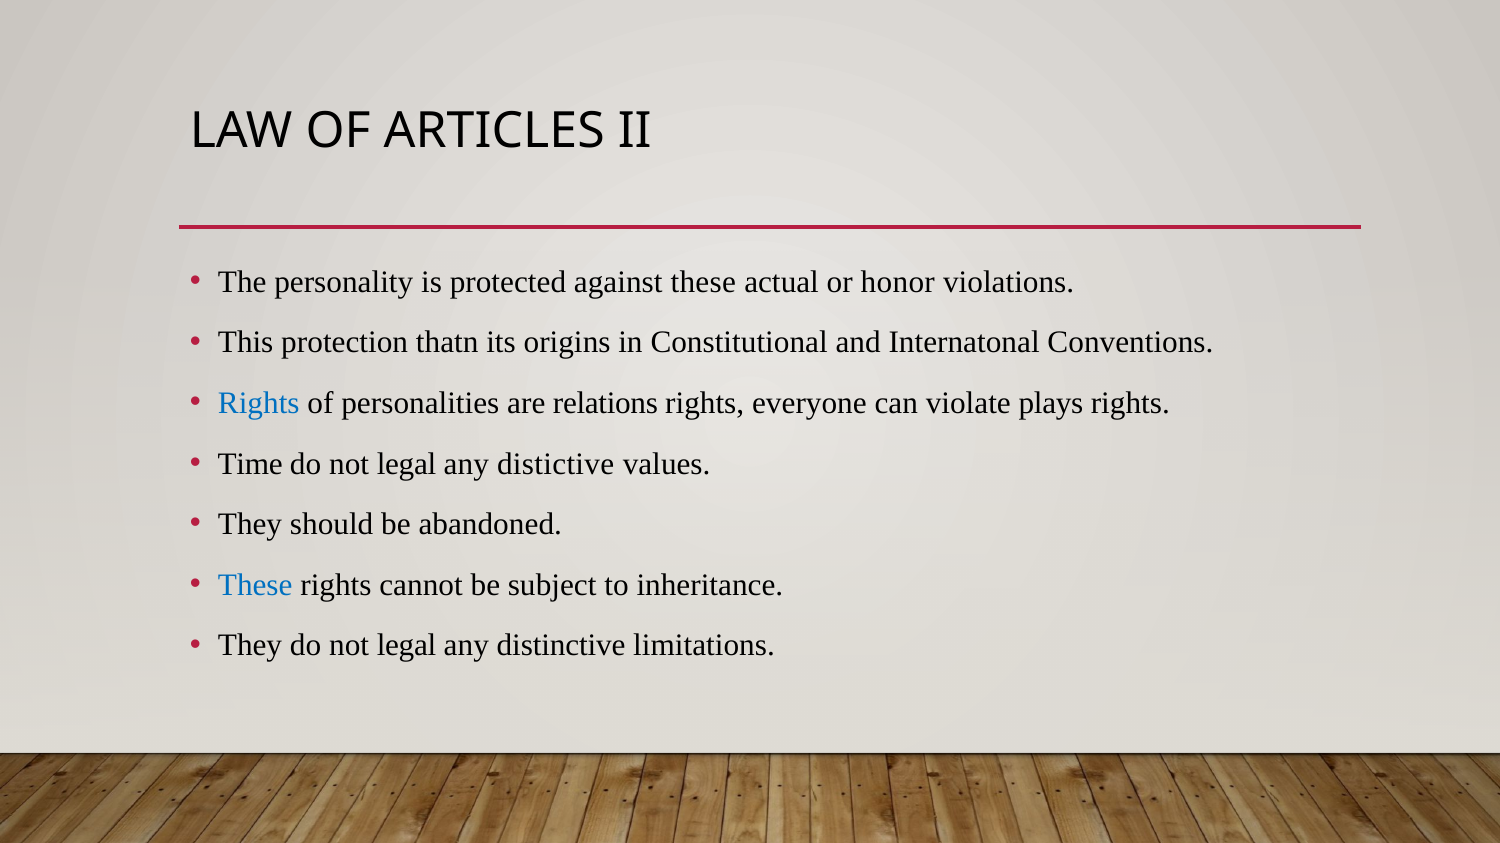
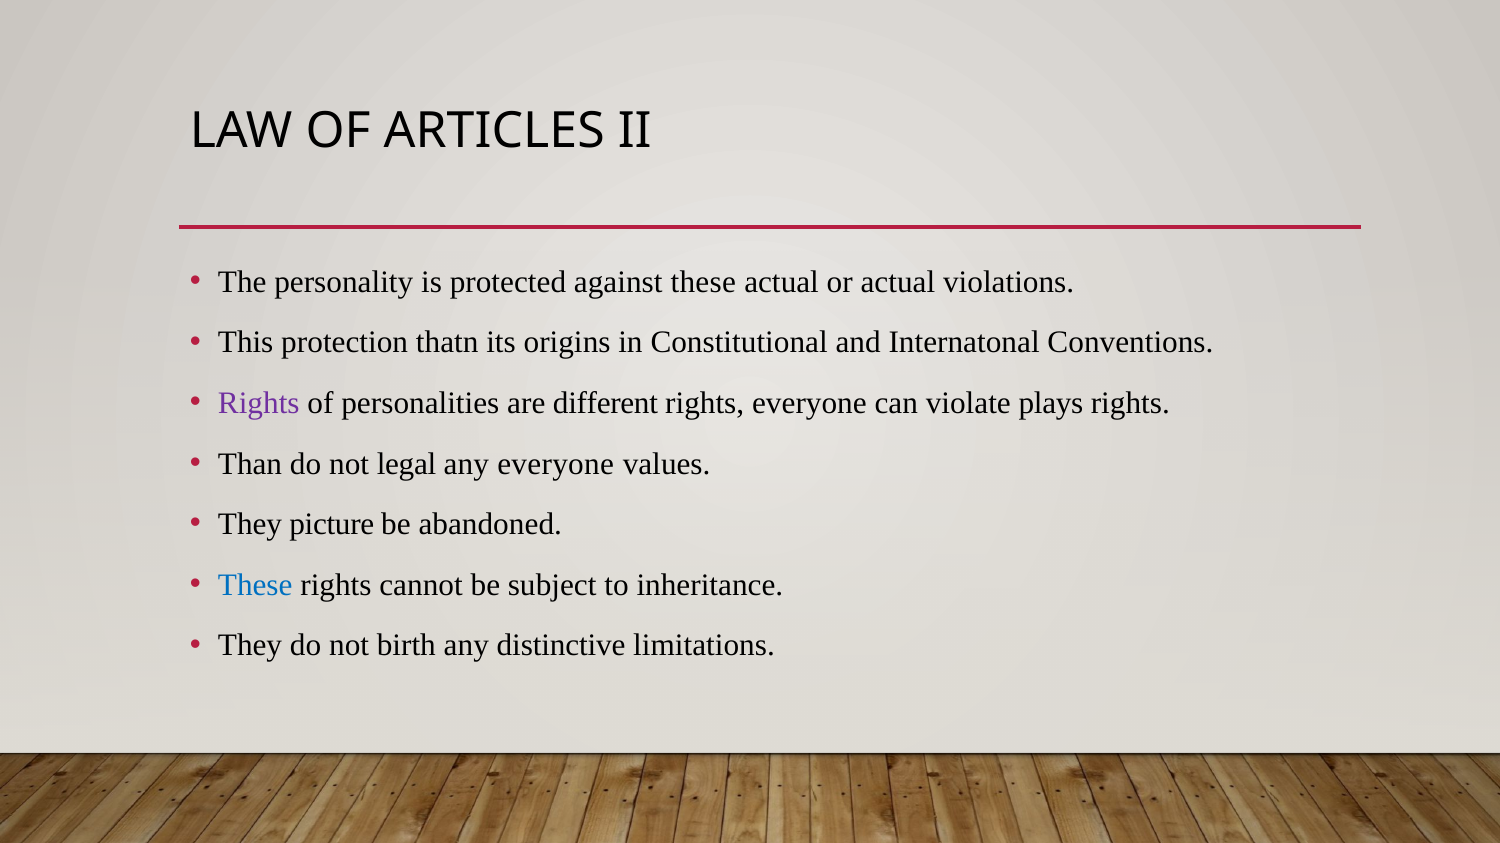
or honor: honor -> actual
Rights at (259, 403) colour: blue -> purple
relations: relations -> different
Time: Time -> Than
any distictive: distictive -> everyone
should: should -> picture
They do not legal: legal -> birth
